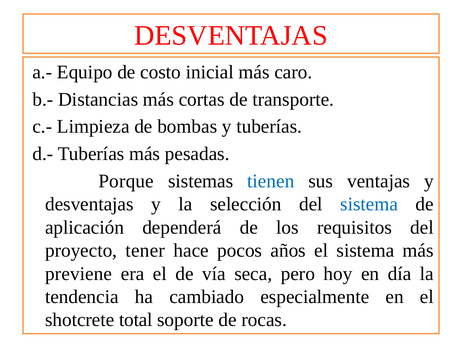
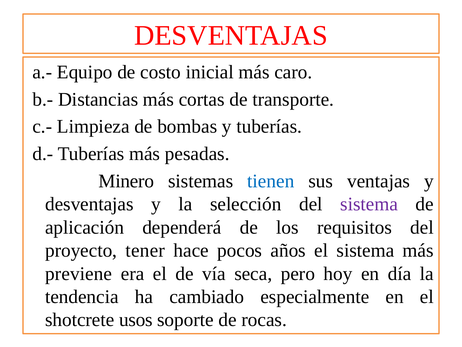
Porque: Porque -> Minero
sistema at (369, 204) colour: blue -> purple
total: total -> usos
